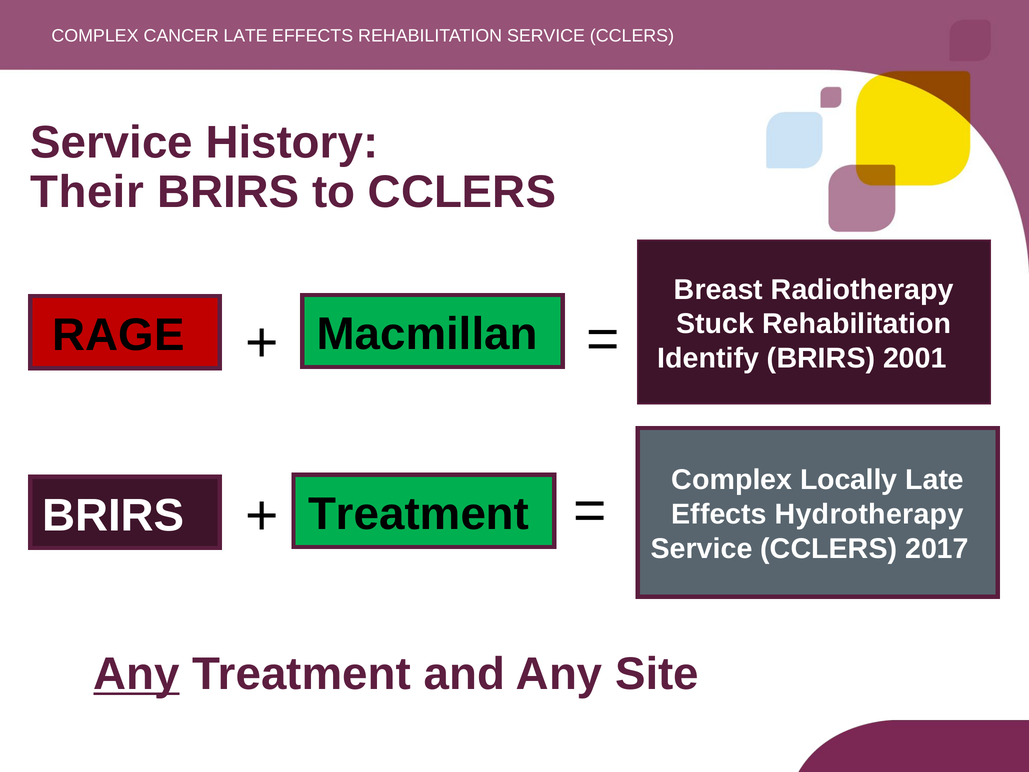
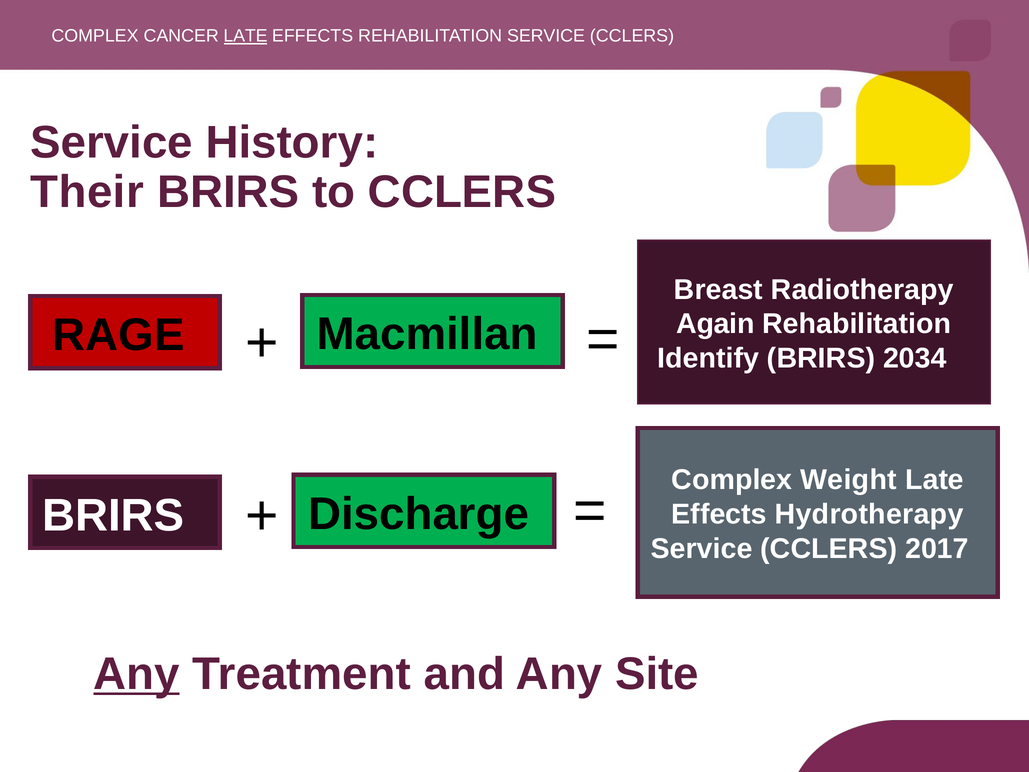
LATE at (245, 36) underline: none -> present
Stuck: Stuck -> Again
2001: 2001 -> 2034
Locally: Locally -> Weight
Treatment at (419, 514): Treatment -> Discharge
